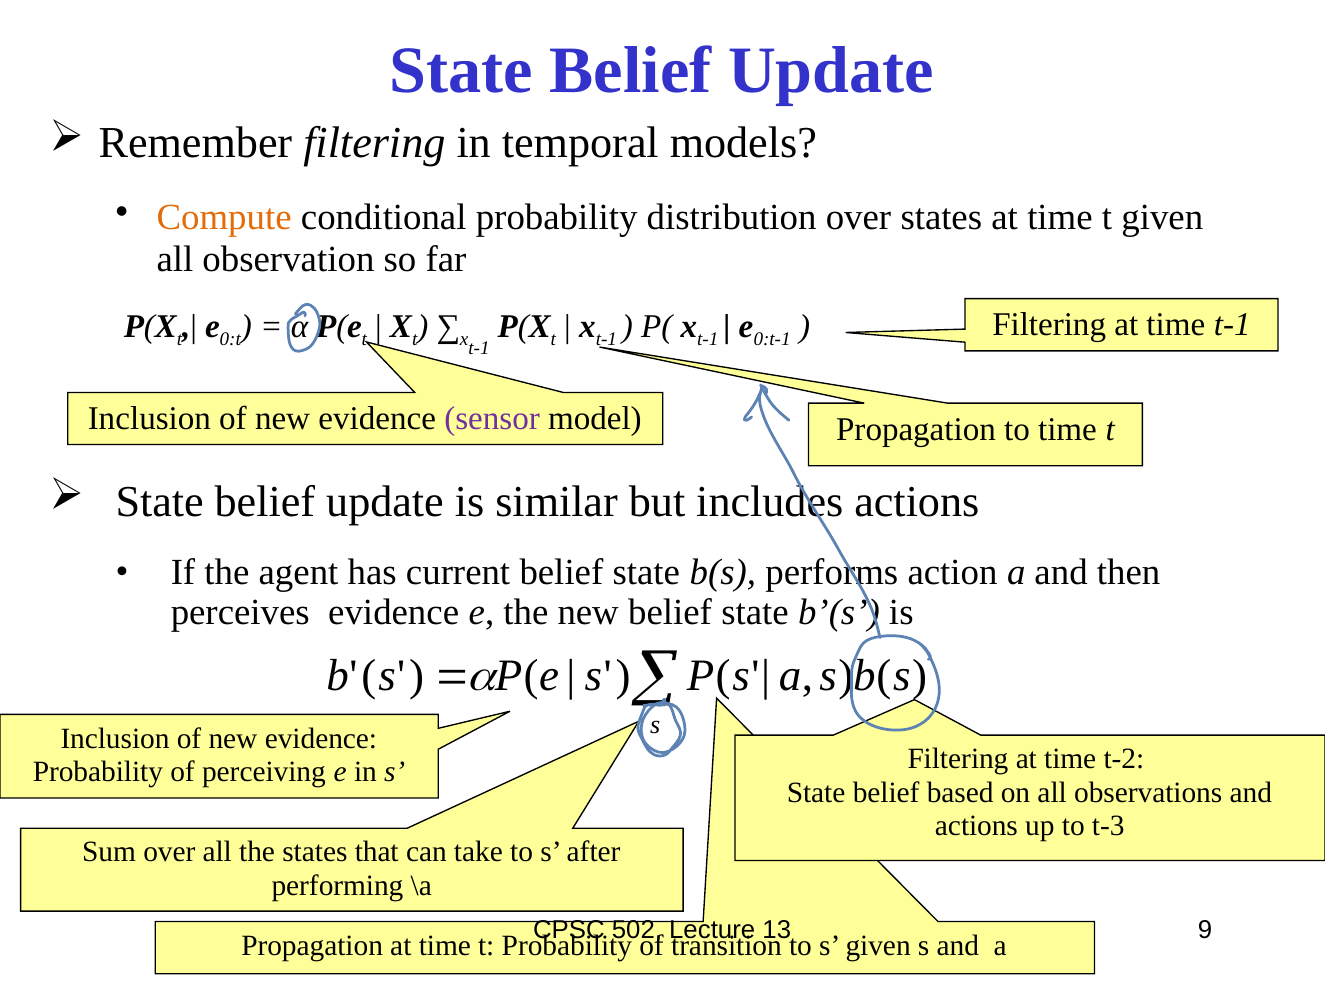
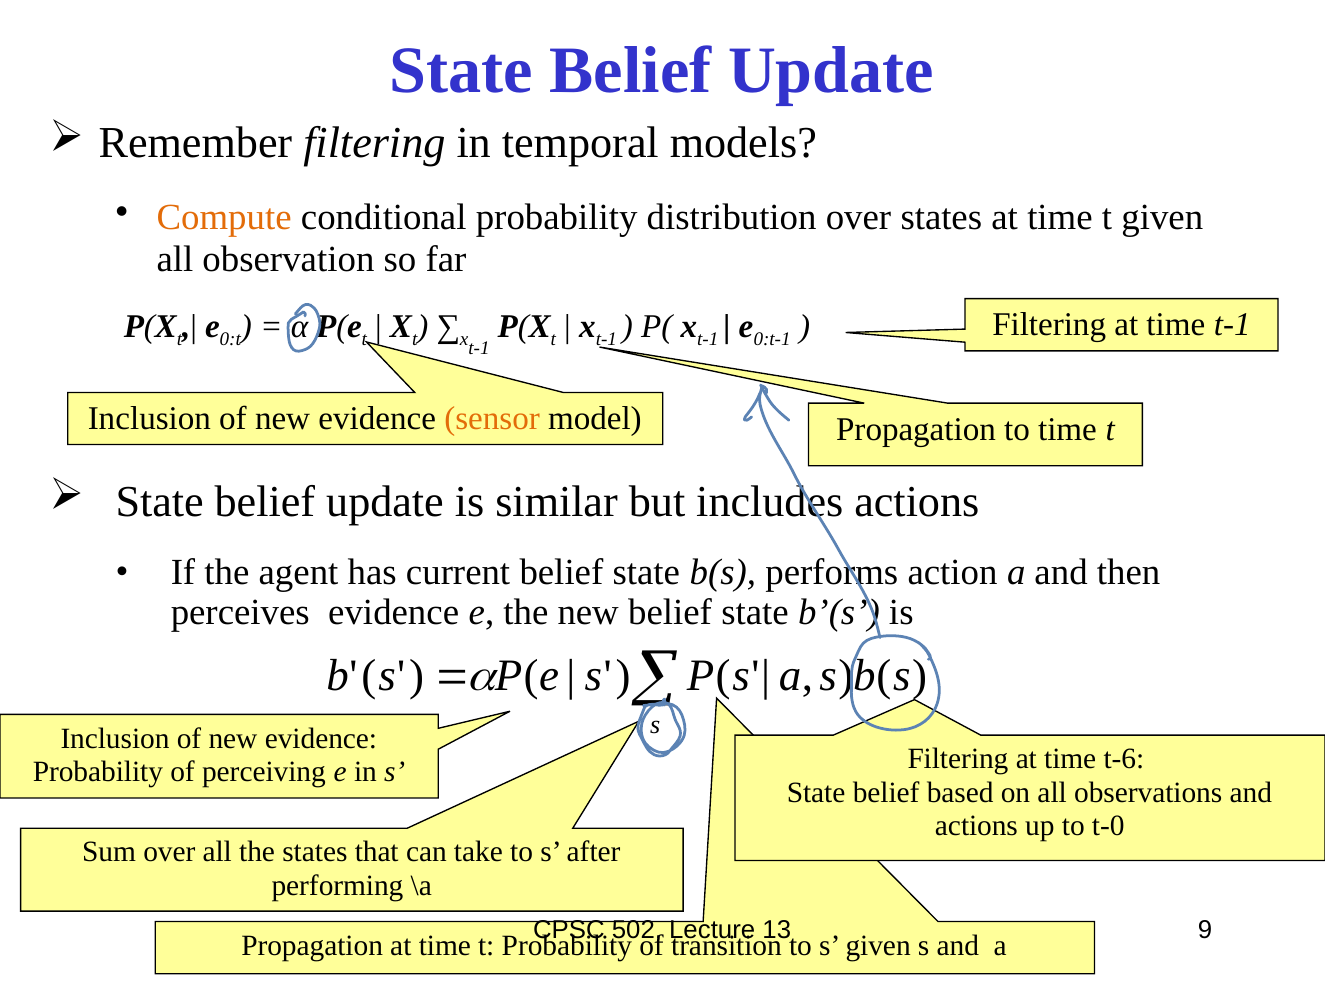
sensor colour: purple -> orange
t-2: t-2 -> t-6
t-3: t-3 -> t-0
